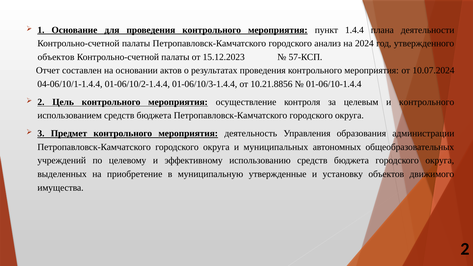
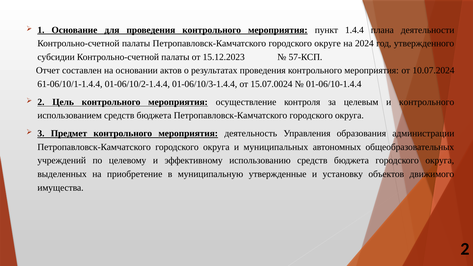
анализ: анализ -> округе
объектов at (56, 57): объектов -> субсидии
04-06/10/1-1.4.4: 04-06/10/1-1.4.4 -> 61-06/10/1-1.4.4
10.21.8856: 10.21.8856 -> 15.07.0024
